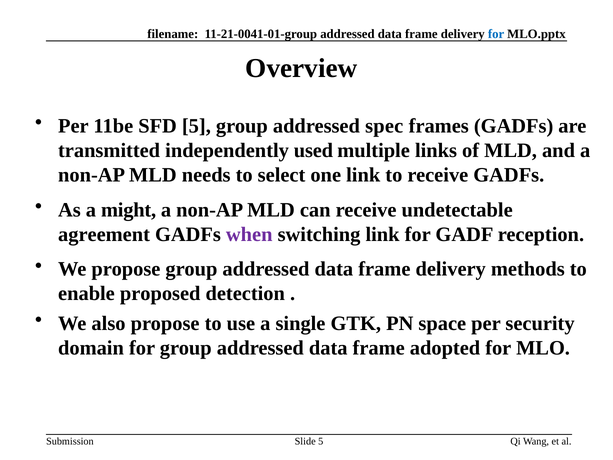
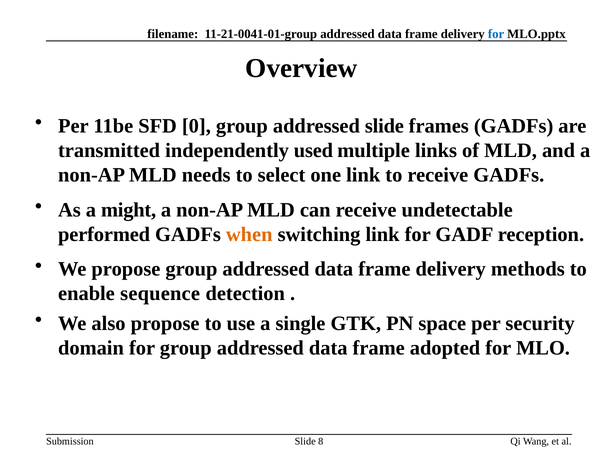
SFD 5: 5 -> 0
addressed spec: spec -> slide
agreement: agreement -> performed
when colour: purple -> orange
proposed: proposed -> sequence
Slide 5: 5 -> 8
